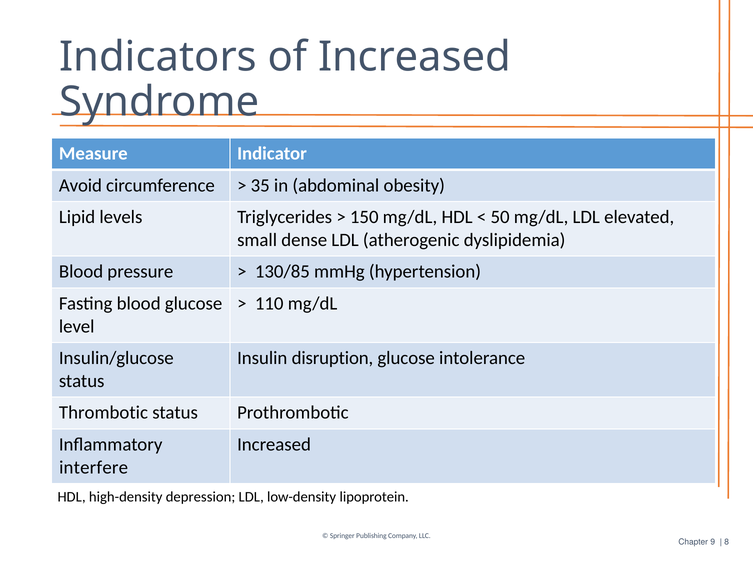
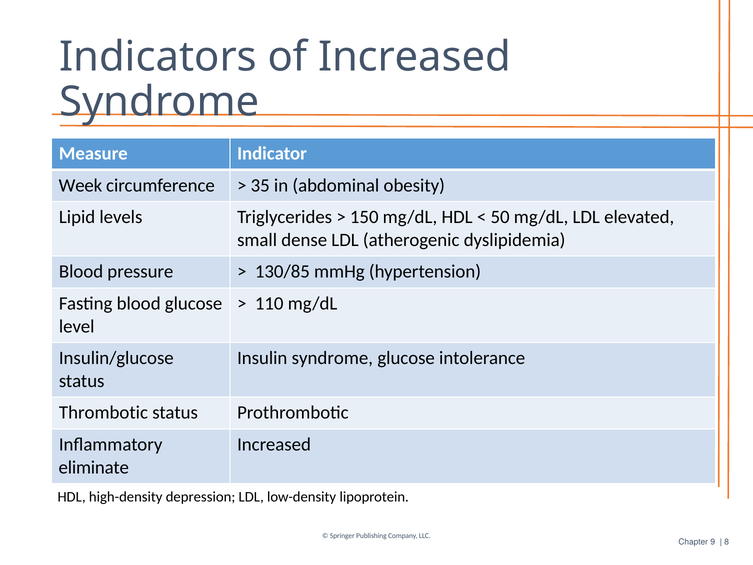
Avoid: Avoid -> Week
Insulin disruption: disruption -> syndrome
interfere: interfere -> eliminate
